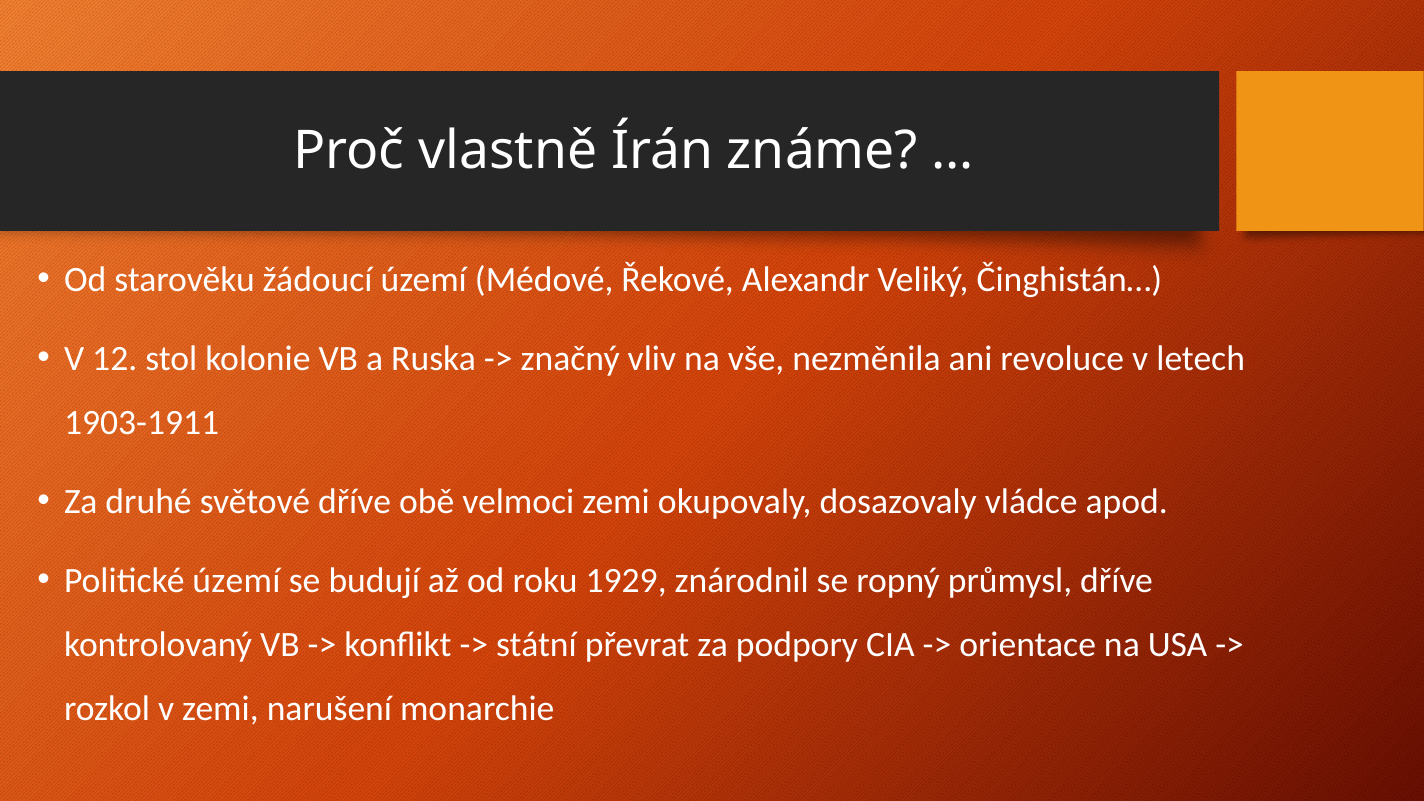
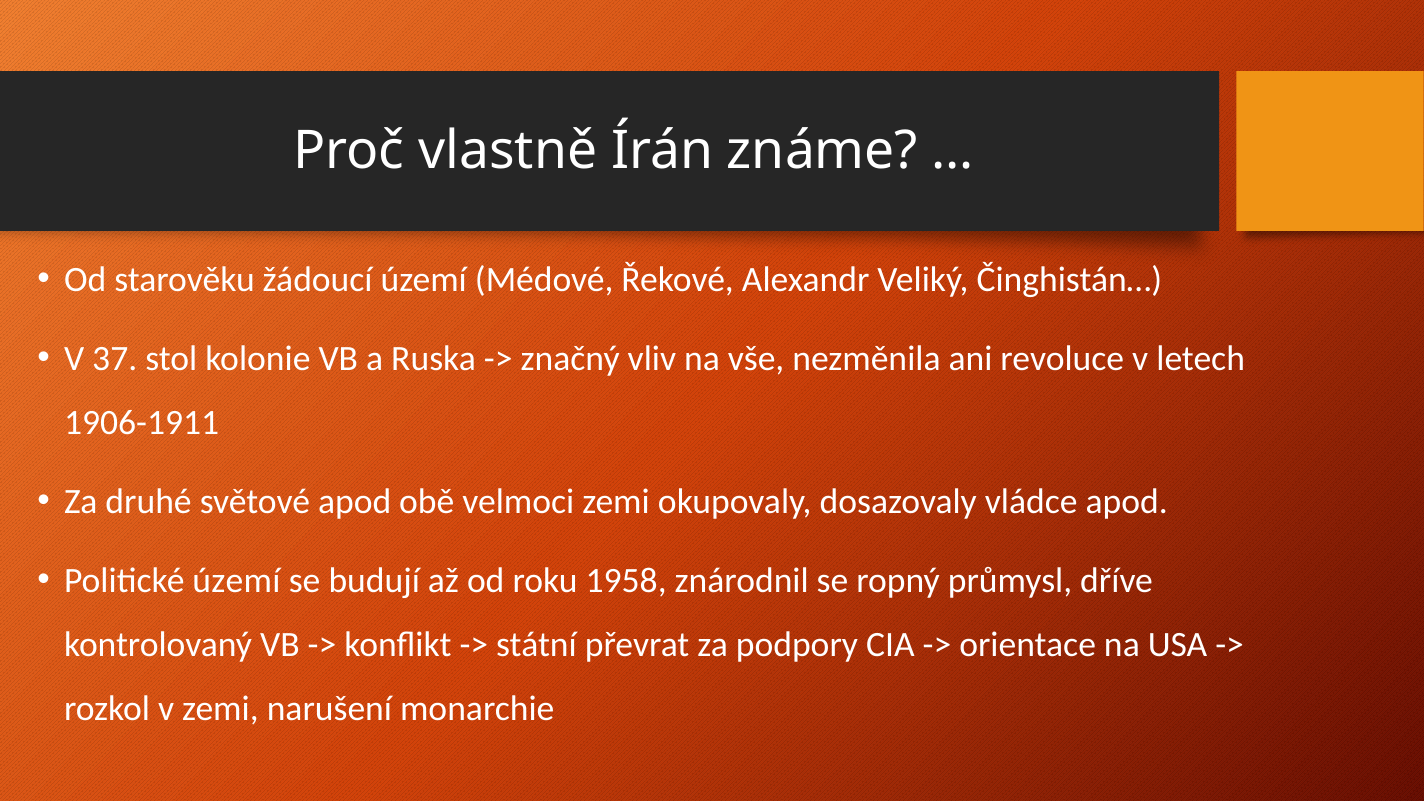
12: 12 -> 37
1903-1911: 1903-1911 -> 1906-1911
světové dříve: dříve -> apod
1929: 1929 -> 1958
